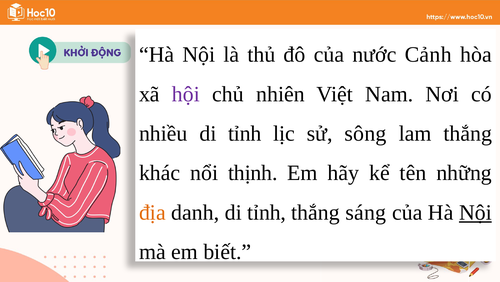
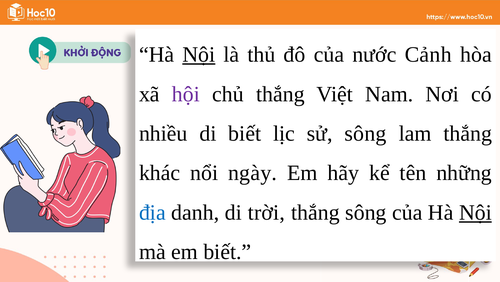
Nội at (199, 54) underline: none -> present
chủ nhiên: nhiên -> thắng
nhiều di tỉnh: tỉnh -> biết
thịnh: thịnh -> ngày
địa colour: orange -> blue
danh di tỉnh: tỉnh -> trời
thắng sáng: sáng -> sông
